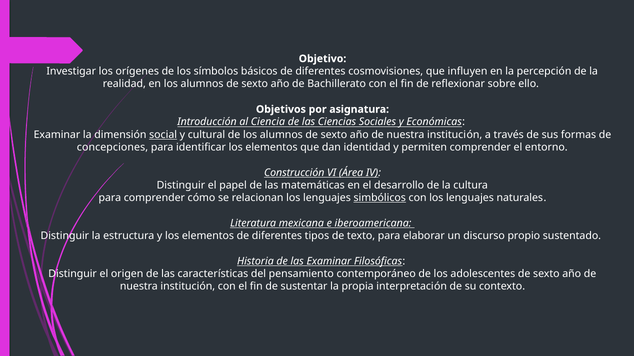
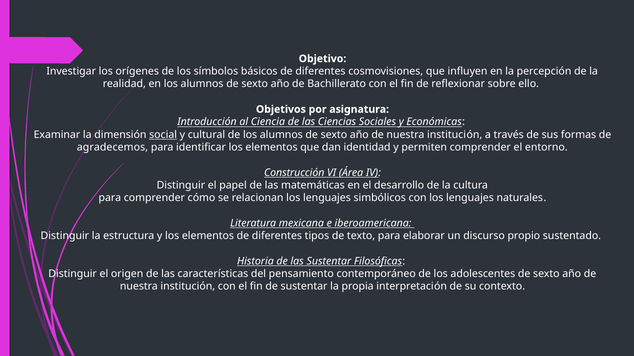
concepciones: concepciones -> agradecemos
simbólicos underline: present -> none
las Examinar: Examinar -> Sustentar
